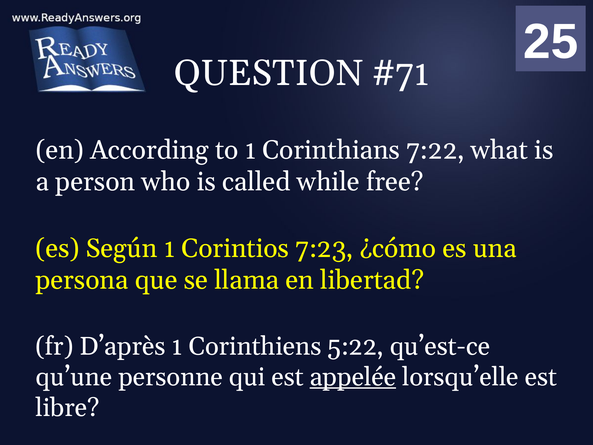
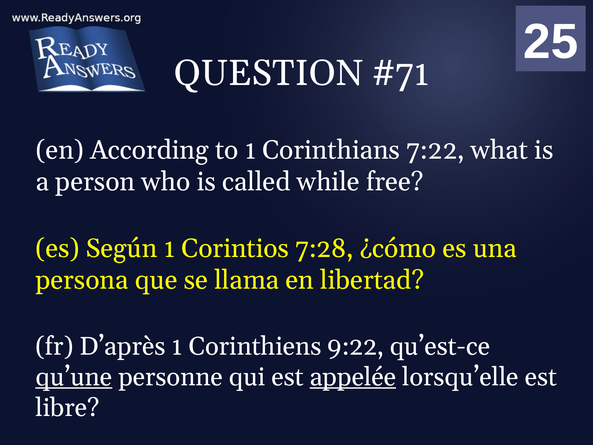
7:23: 7:23 -> 7:28
5:22: 5:22 -> 9:22
qu’une underline: none -> present
